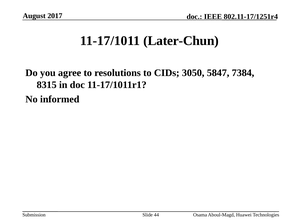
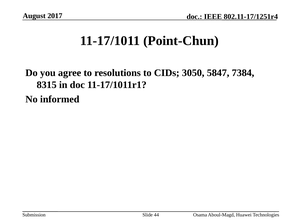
Later-Chun: Later-Chun -> Point-Chun
